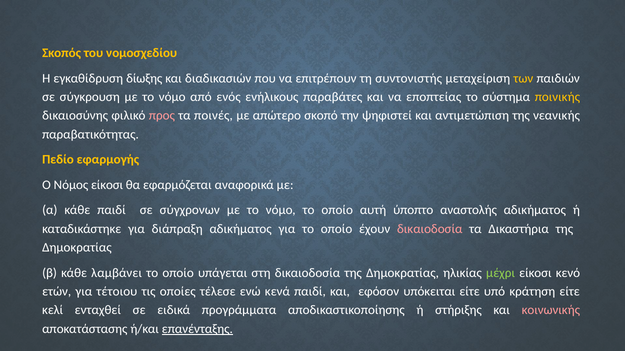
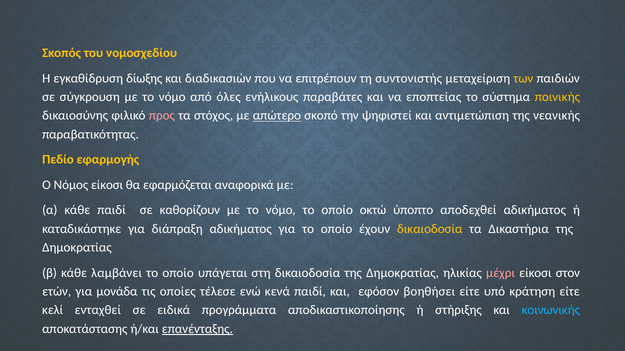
ενός: ενός -> όλες
ποινές: ποινές -> στόχος
απώτερο underline: none -> present
σύγχρονων: σύγχρονων -> καθορίζουν
αυτή: αυτή -> οκτώ
αναστολής: αναστολής -> αποδεχθεί
δικαιοδοσία at (430, 229) colour: pink -> yellow
μέχρι colour: light green -> pink
κενό: κενό -> στον
τέτοιου: τέτοιου -> μονάδα
υπόκειται: υπόκειται -> βοηθήσει
κοινωνικής colour: pink -> light blue
